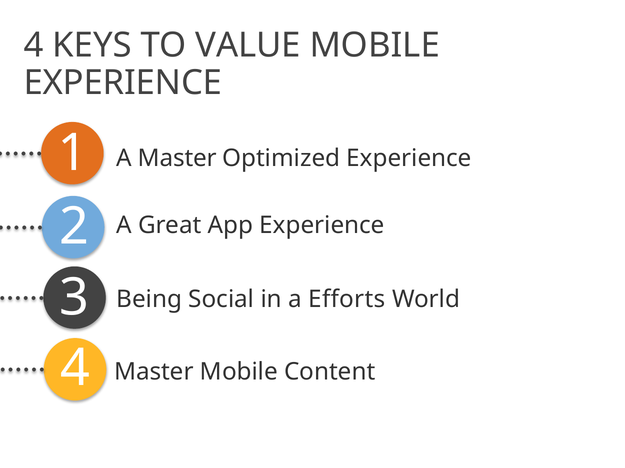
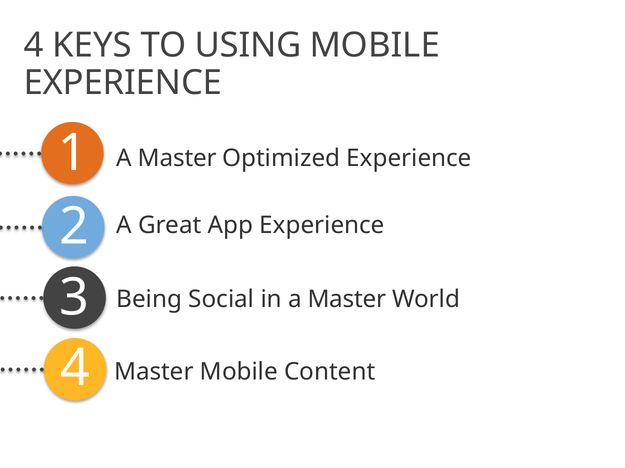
VALUE: VALUE -> USING
in a Efforts: Efforts -> Master
